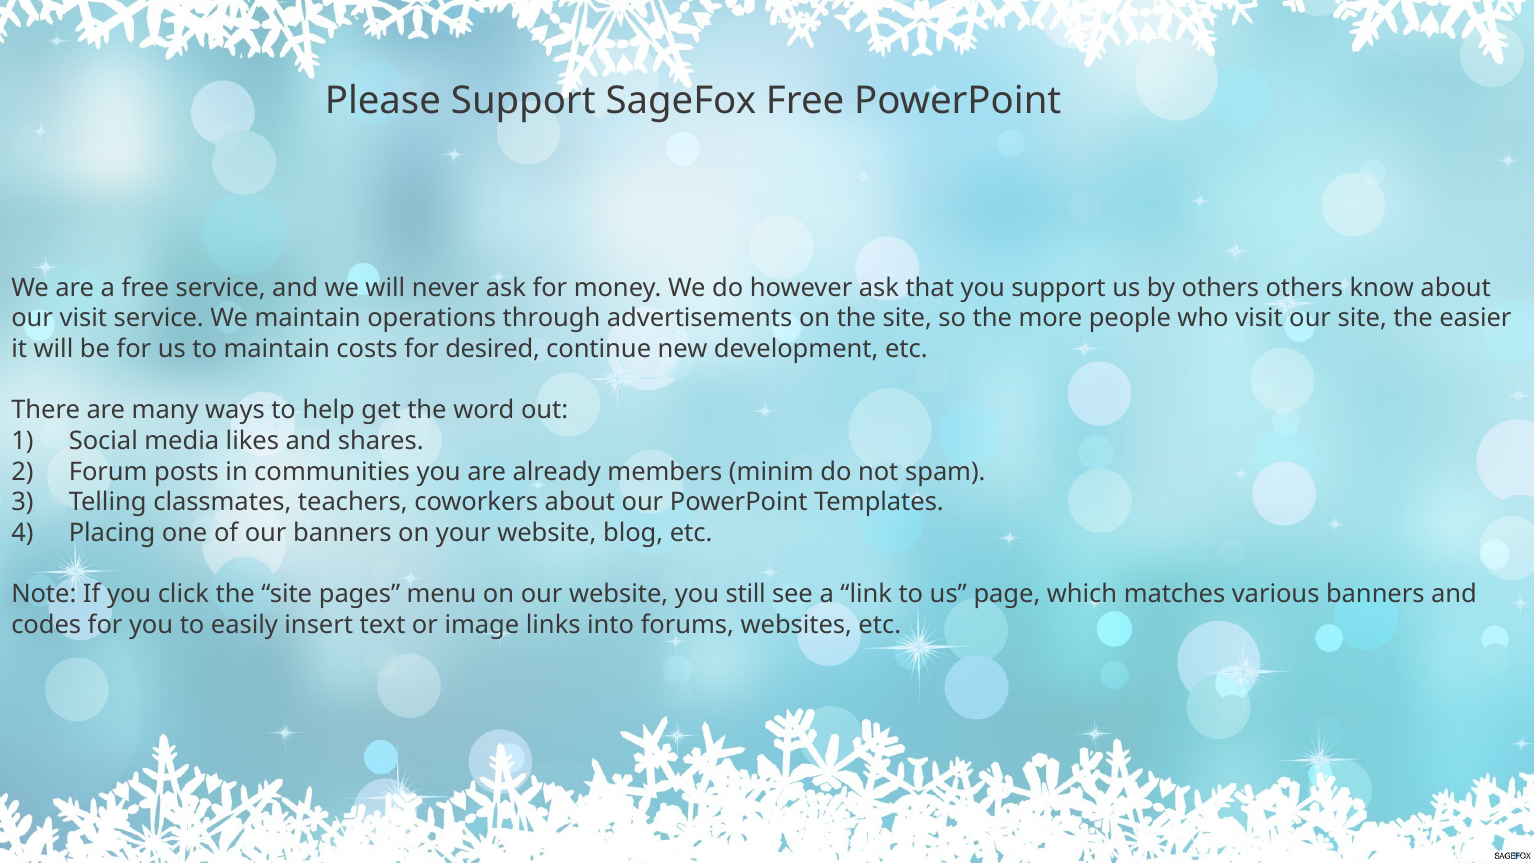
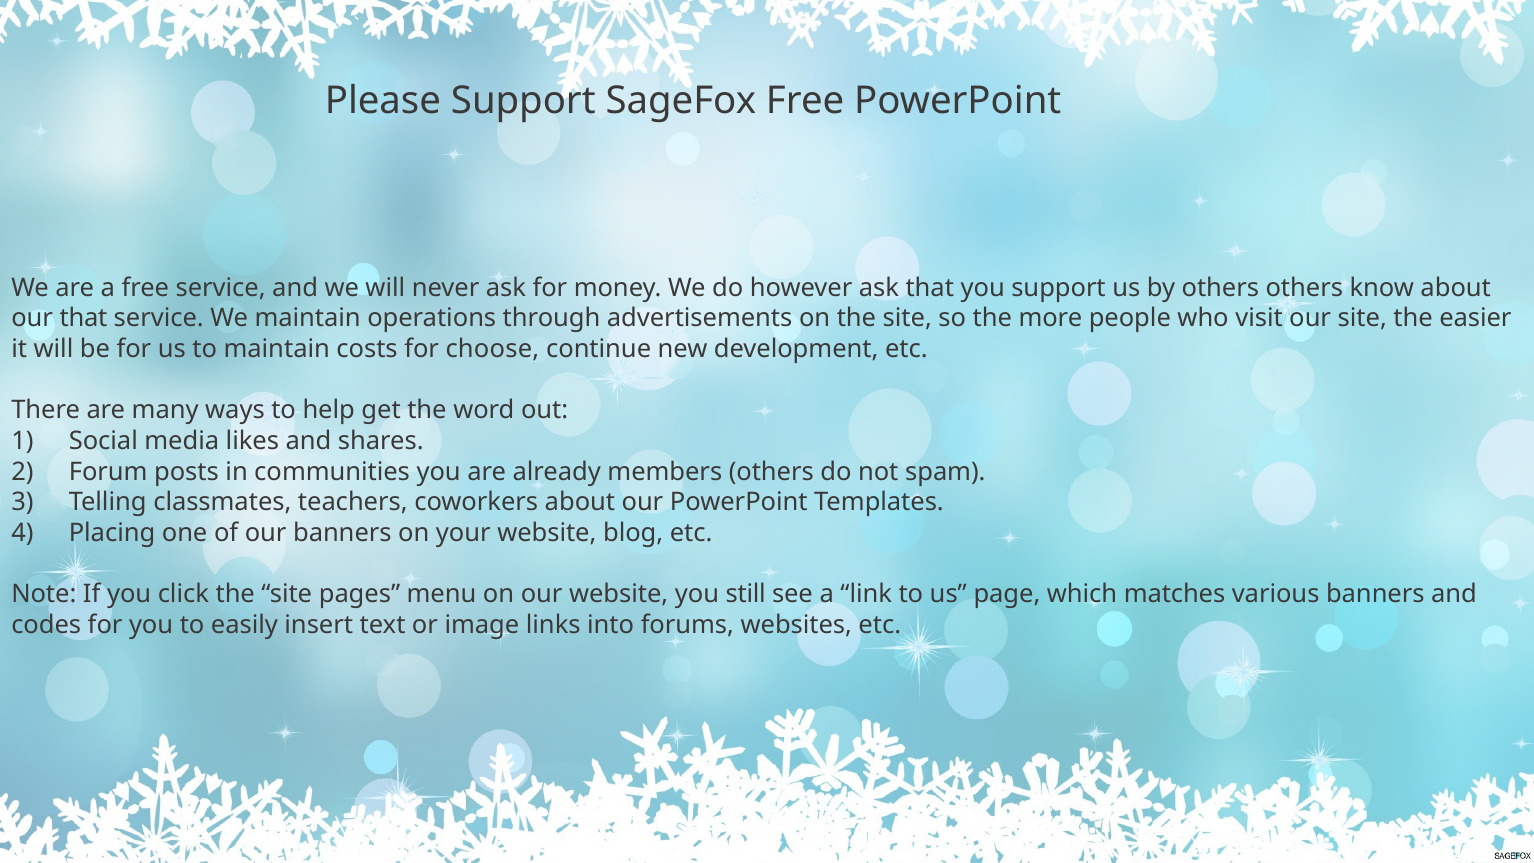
our visit: visit -> that
desired: desired -> choose
members minim: minim -> others
